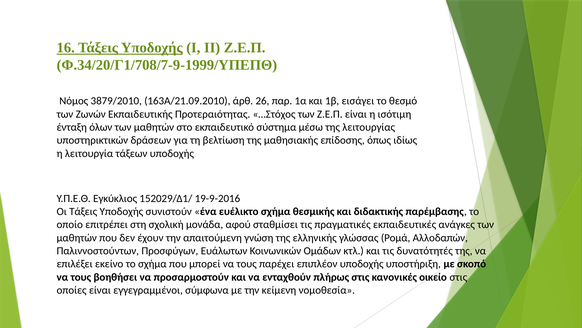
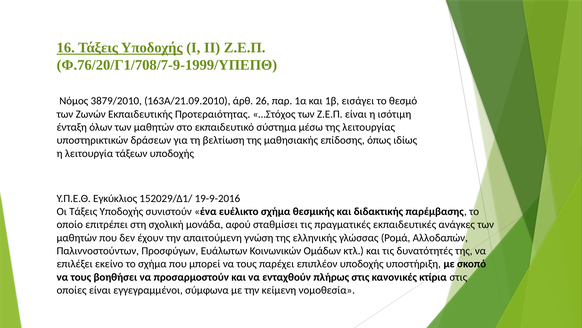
Φ.34/20/Γ1/708/7-9-1999/ΥΠΕΠΘ: Φ.34/20/Γ1/708/7-9-1999/ΥΠΕΠΘ -> Φ.76/20/Γ1/708/7-9-1999/ΥΠΕΠΘ
οικείο: οικείο -> κτίρια
